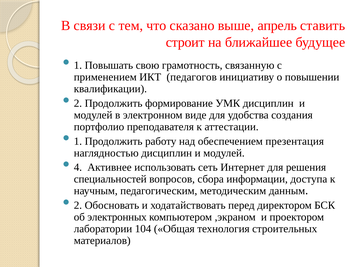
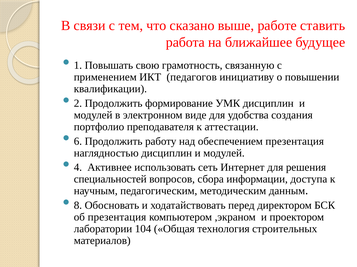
апрель: апрель -> работе
строит: строит -> работа
1 at (78, 142): 1 -> 6
2 at (78, 206): 2 -> 8
об электронных: электронных -> презентация
